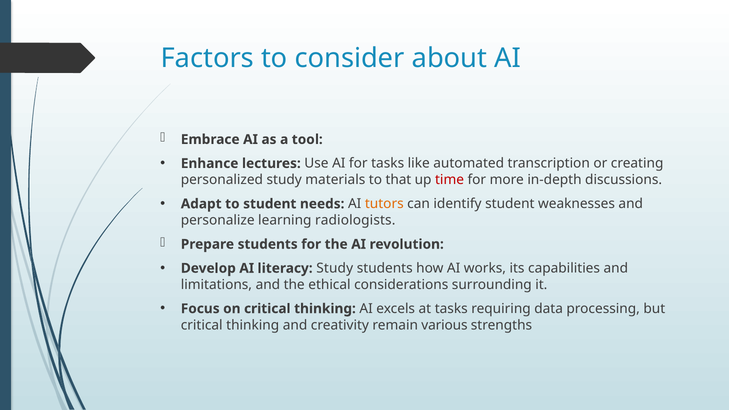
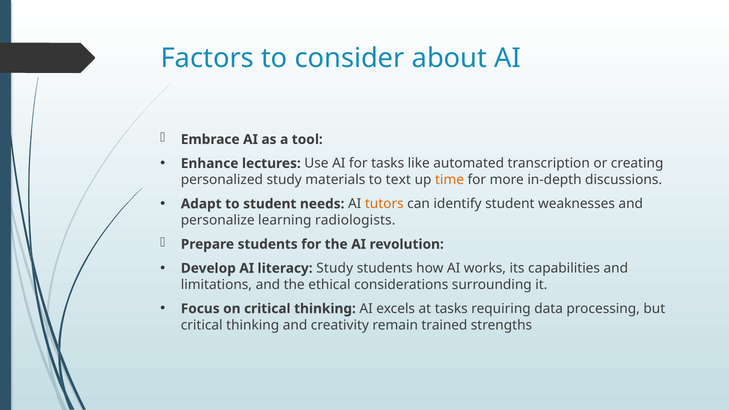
that: that -> text
time colour: red -> orange
various: various -> trained
